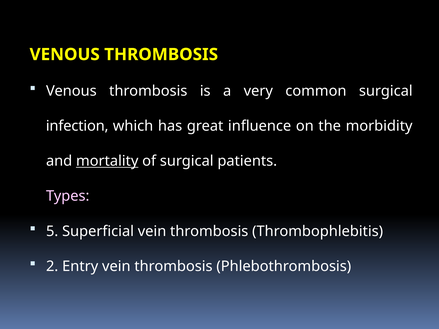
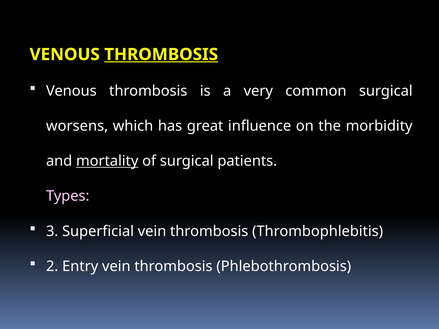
THROMBOSIS at (161, 55) underline: none -> present
infection: infection -> worsens
5: 5 -> 3
